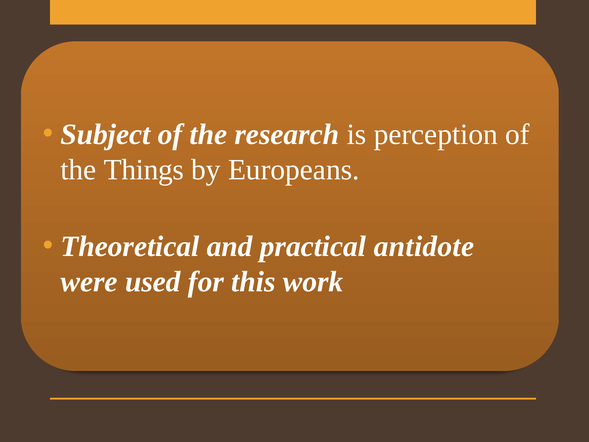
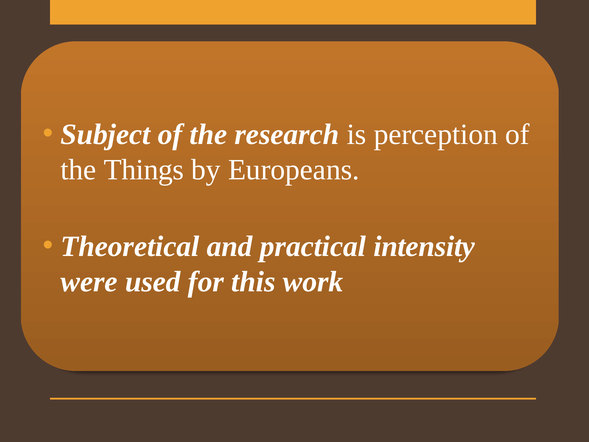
antidote: antidote -> intensity
